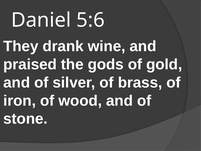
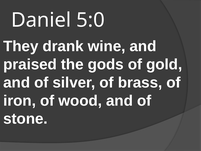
5:6: 5:6 -> 5:0
